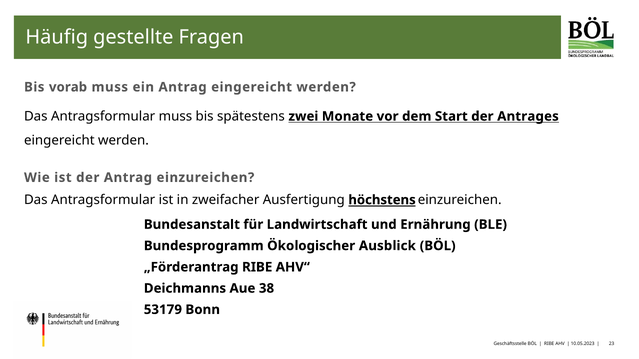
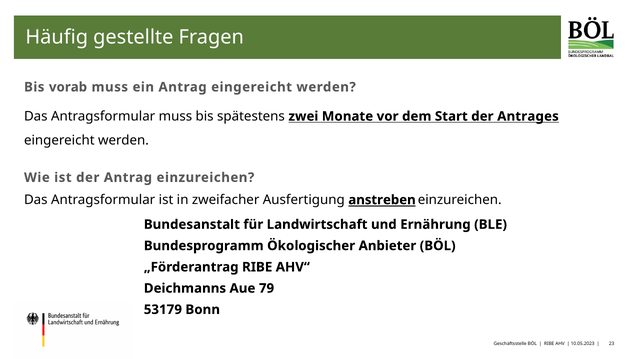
höchstens: höchstens -> anstreben
Ausblick: Ausblick -> Anbieter
38: 38 -> 79
